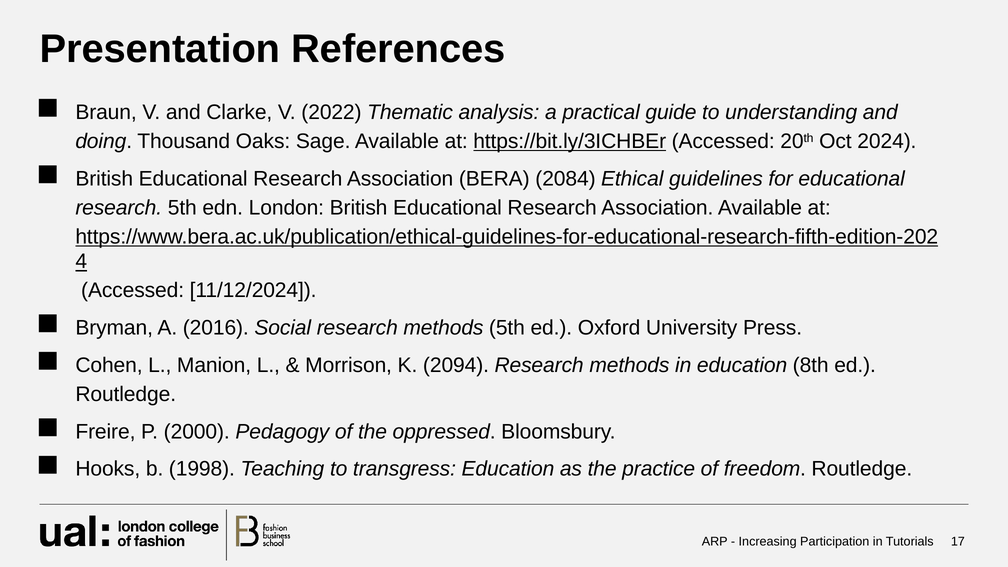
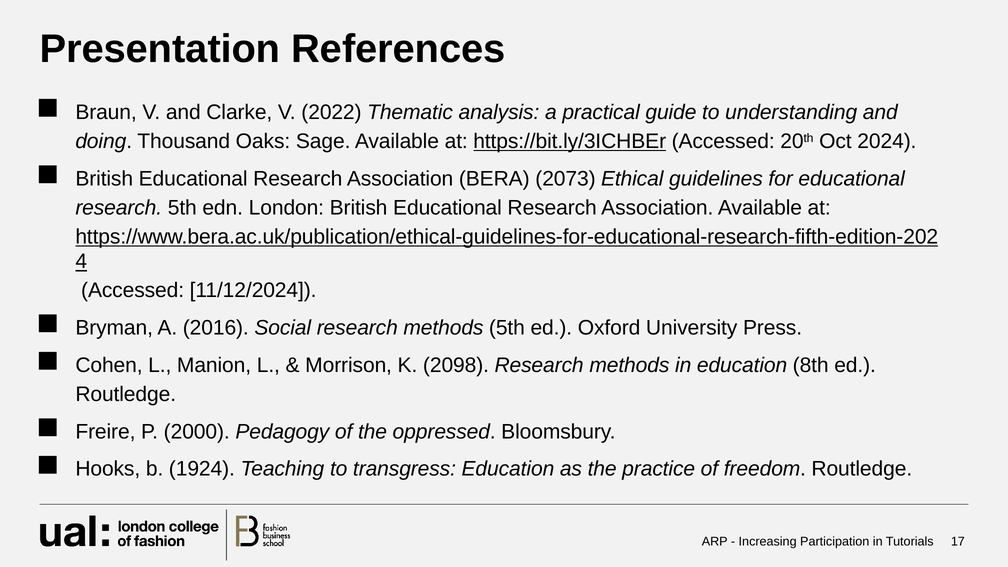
2084: 2084 -> 2073
2094: 2094 -> 2098
1998: 1998 -> 1924
